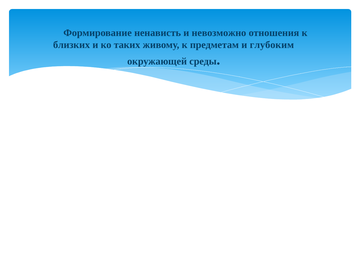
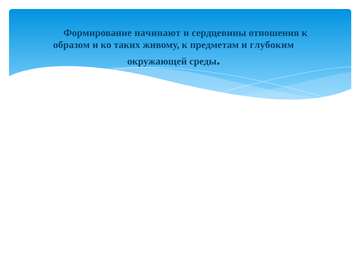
ненависть: ненависть -> начинают
невозможно: невозможно -> сердцевины
близких: близких -> образом
